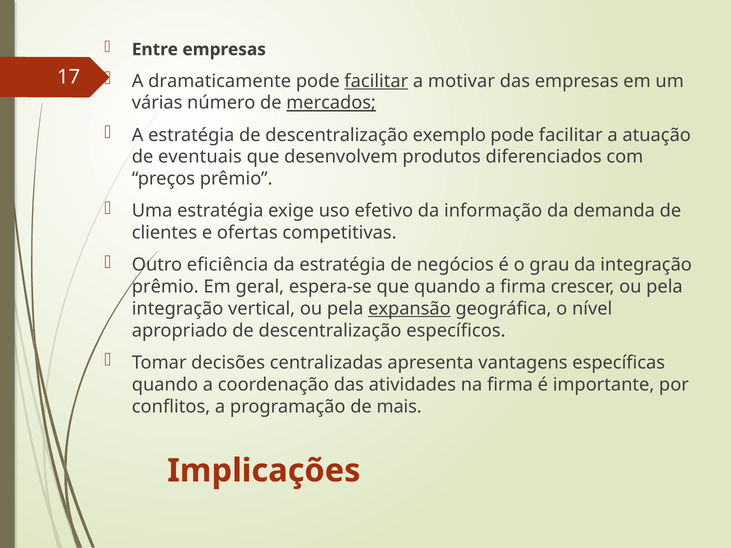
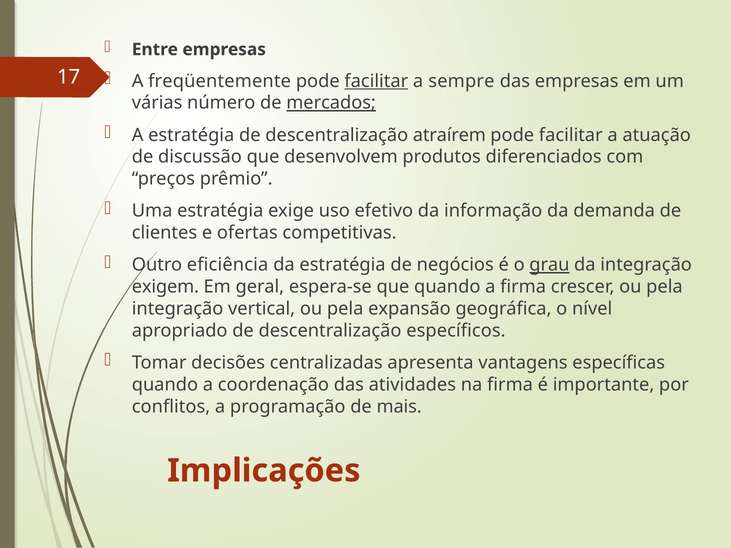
dramaticamente: dramaticamente -> freqüentemente
motivar: motivar -> sempre
exemplo: exemplo -> atraírem
eventuais: eventuais -> discussão
grau underline: none -> present
prêmio at (165, 287): prêmio -> exigem
expansão underline: present -> none
